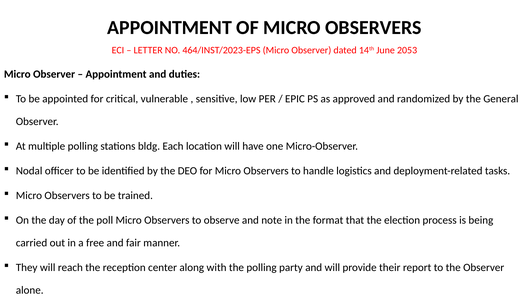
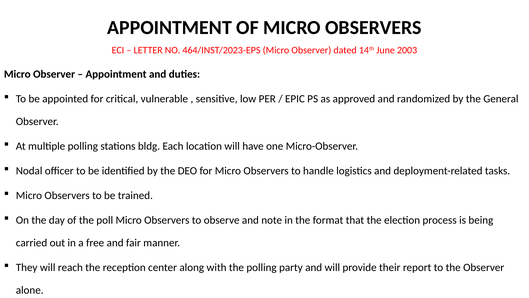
2053: 2053 -> 2003
